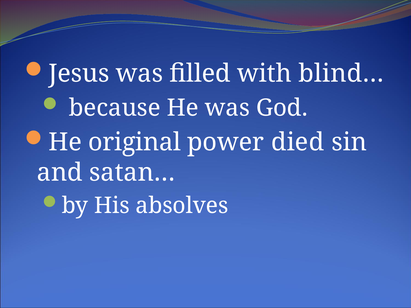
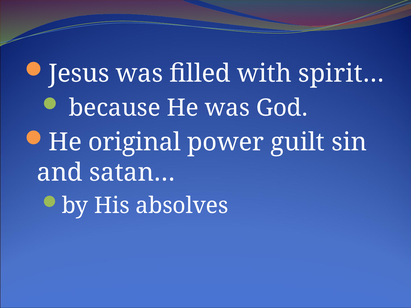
blind…: blind… -> spirit…
died: died -> guilt
